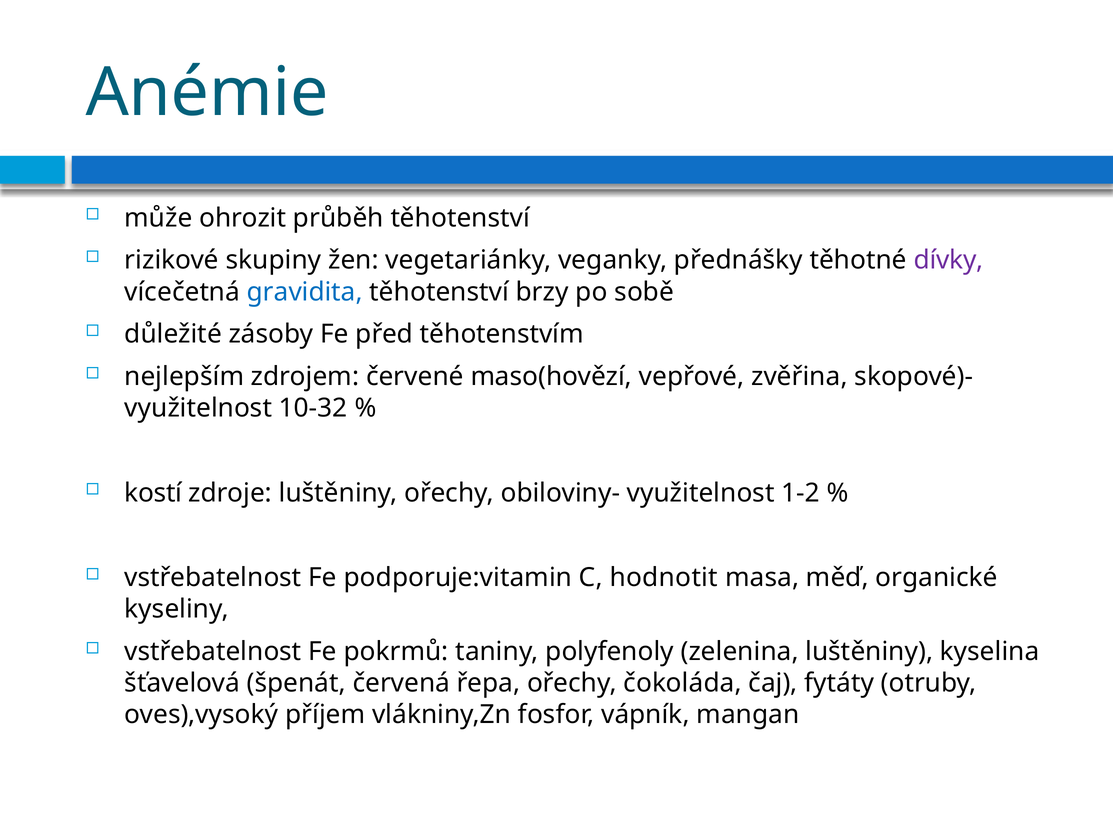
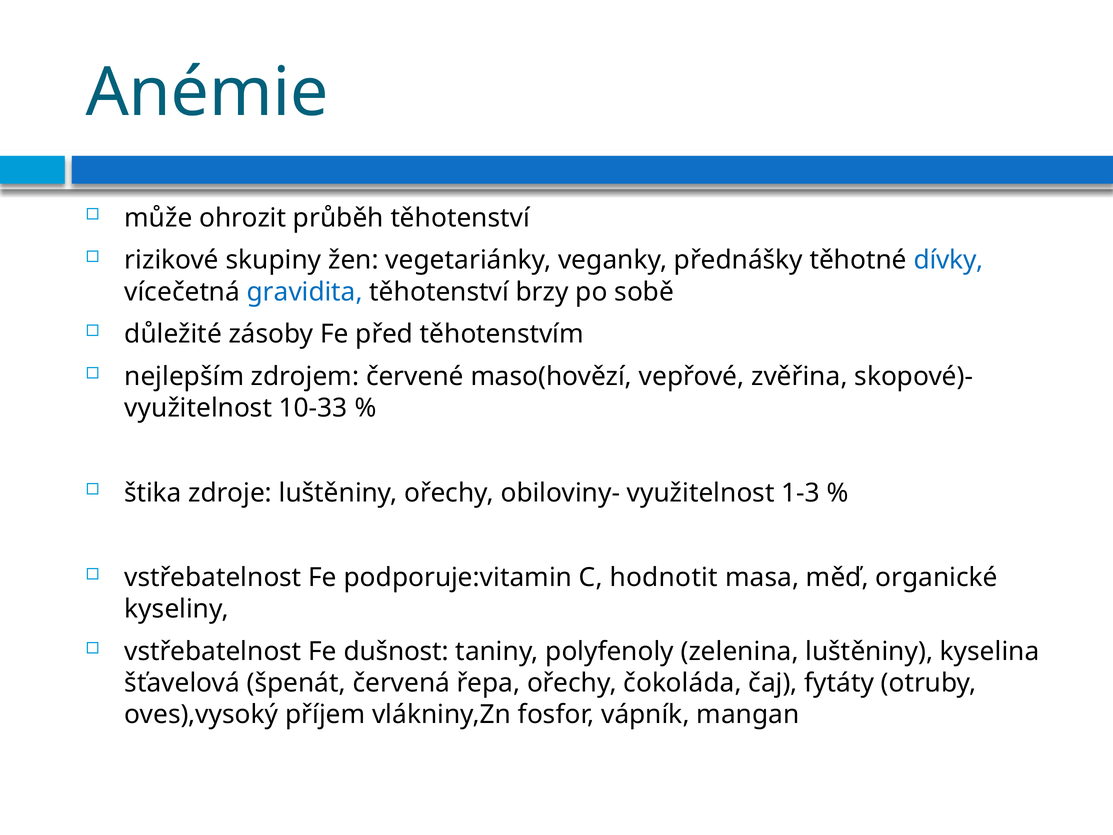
dívky colour: purple -> blue
10-32: 10-32 -> 10-33
kostí: kostí -> štika
1-2: 1-2 -> 1-3
pokrmů: pokrmů -> dušnost
